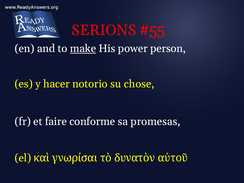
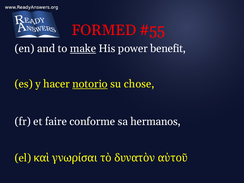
SERIONS: SERIONS -> FORMED
person: person -> benefit
notorio underline: none -> present
promesas: promesas -> hermanos
